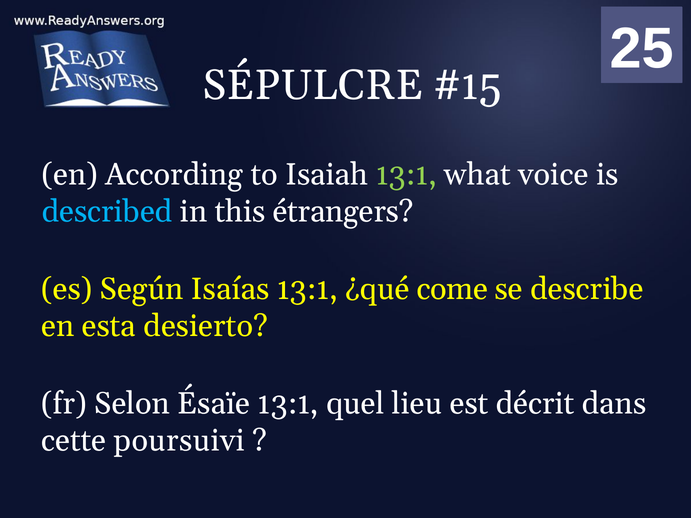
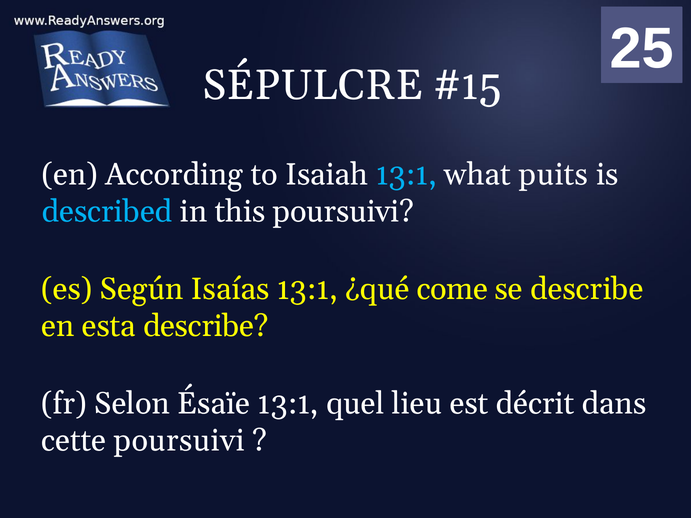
13:1 at (406, 175) colour: light green -> light blue
voice: voice -> puits
this étrangers: étrangers -> poursuivi
esta desierto: desierto -> describe
